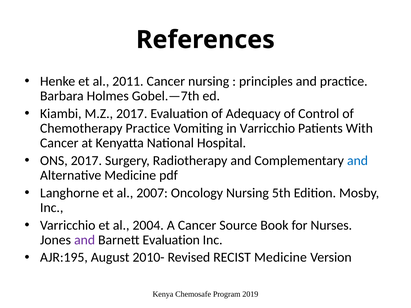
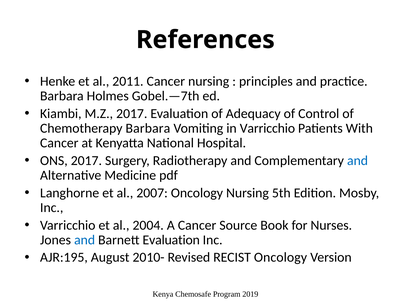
Chemotherapy Practice: Practice -> Barbara
and at (85, 240) colour: purple -> blue
RECIST Medicine: Medicine -> Oncology
